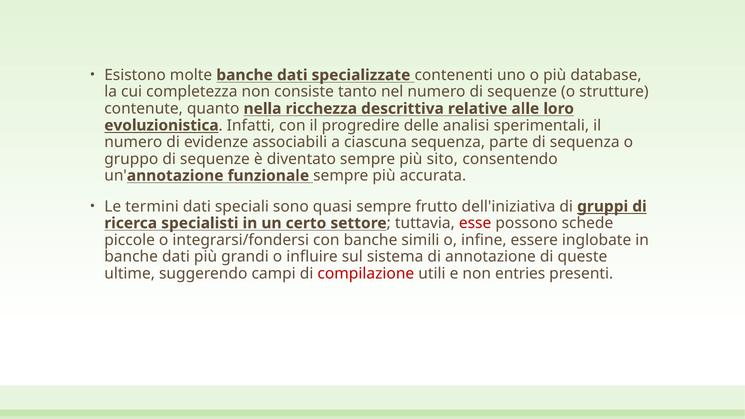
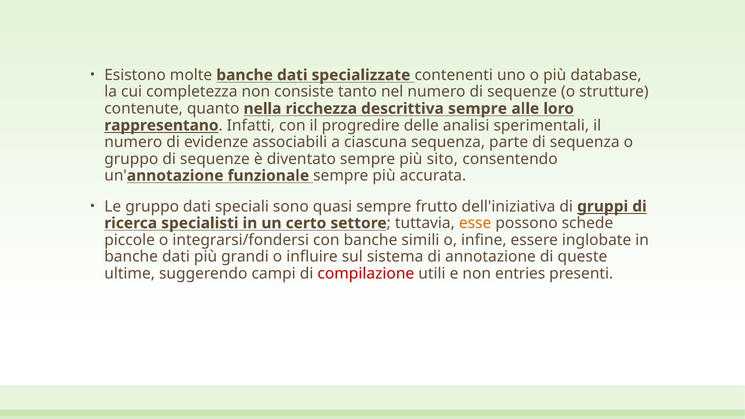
descrittiva relative: relative -> sempre
evoluzionistica: evoluzionistica -> rappresentano
Le termini: termini -> gruppo
esse colour: red -> orange
